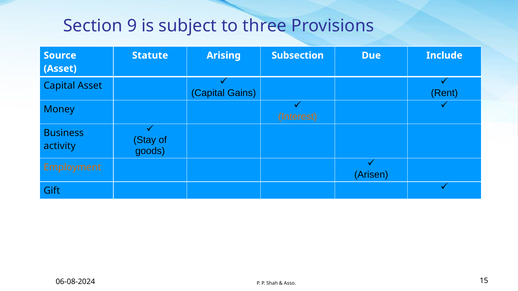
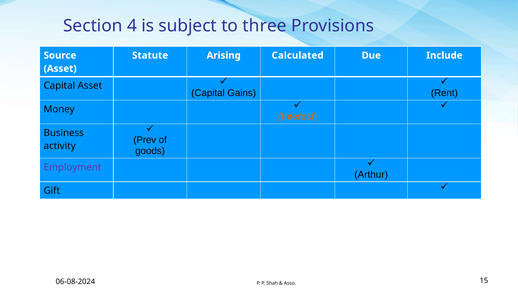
9: 9 -> 4
Subsection: Subsection -> Calculated
Stay: Stay -> Prev
Employment colour: orange -> purple
Arisen: Arisen -> Arthur
